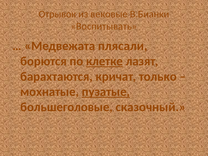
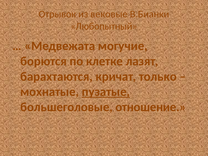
Воспитывать: Воспитывать -> Любопытный
плясали: плясали -> могучие
клетке underline: present -> none
сказочный: сказочный -> отношение
